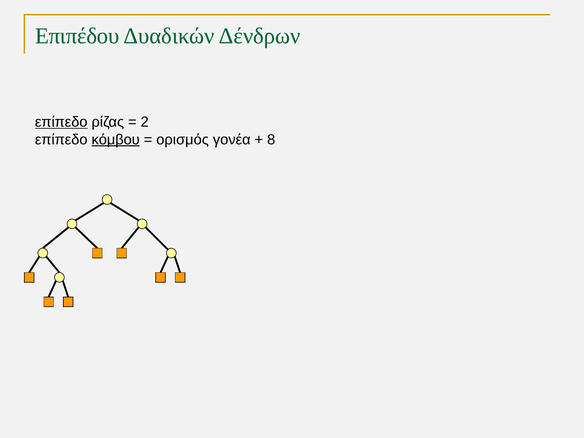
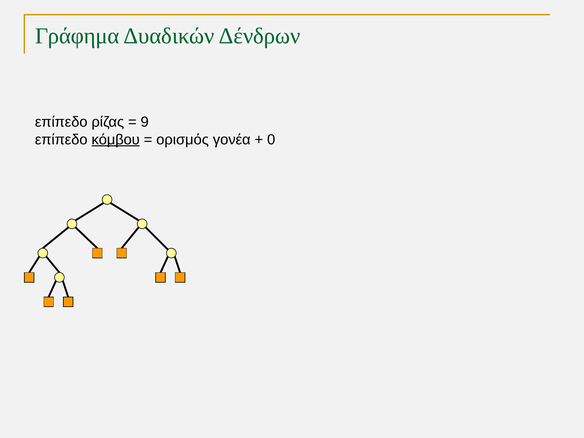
Επιπέδου: Επιπέδου -> Γράφημα
επίπεδο at (61, 122) underline: present -> none
2: 2 -> 9
8: 8 -> 0
